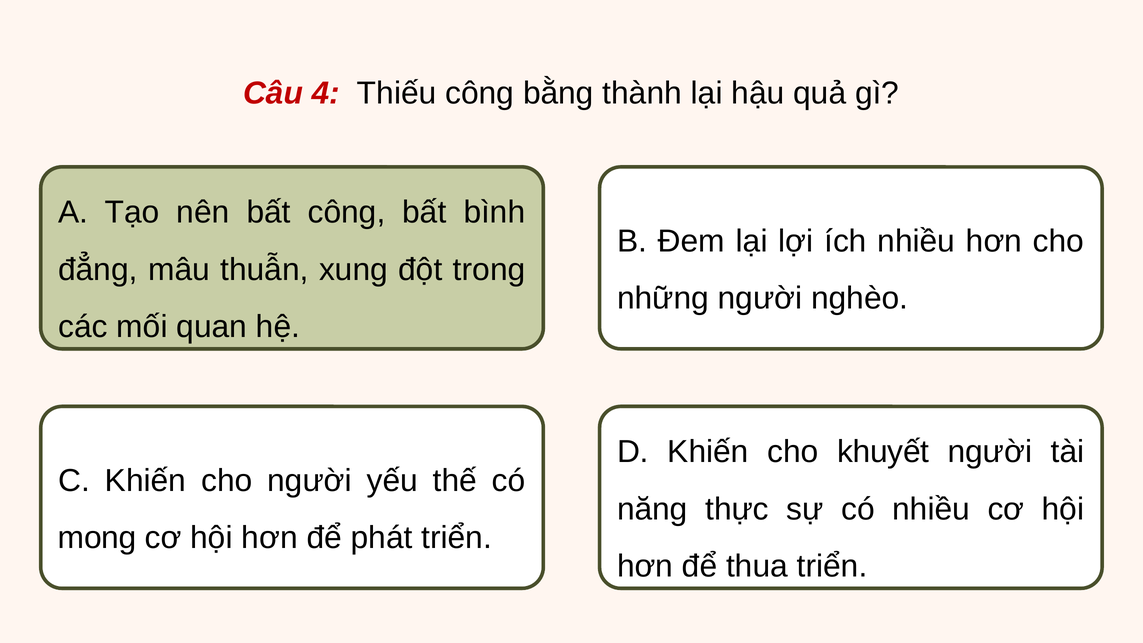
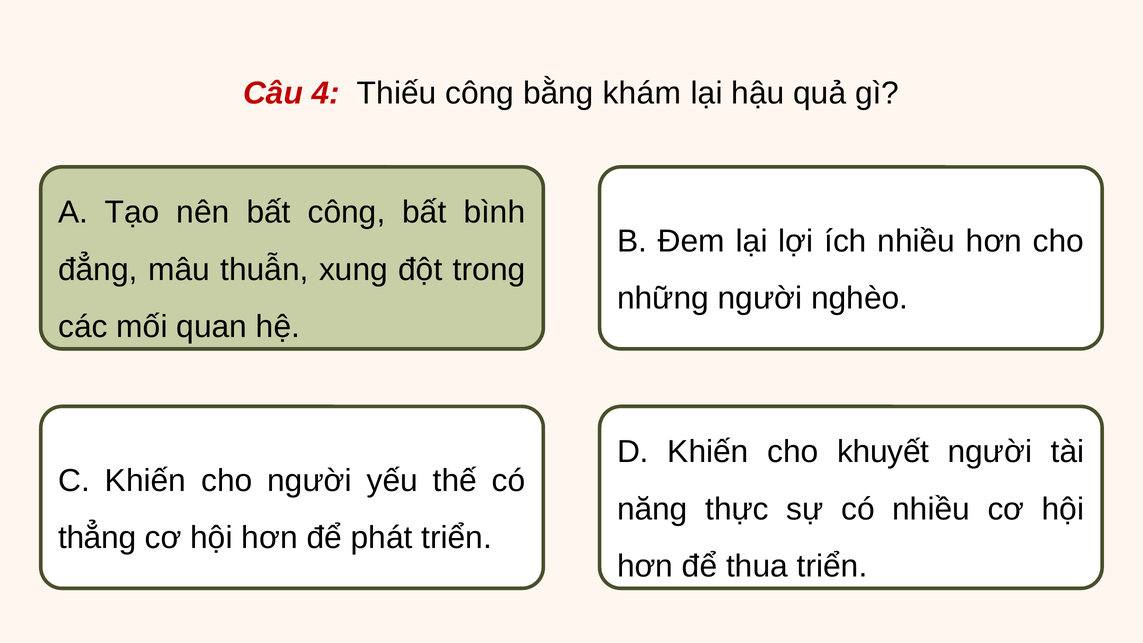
thành: thành -> khám
mong: mong -> thẳng
